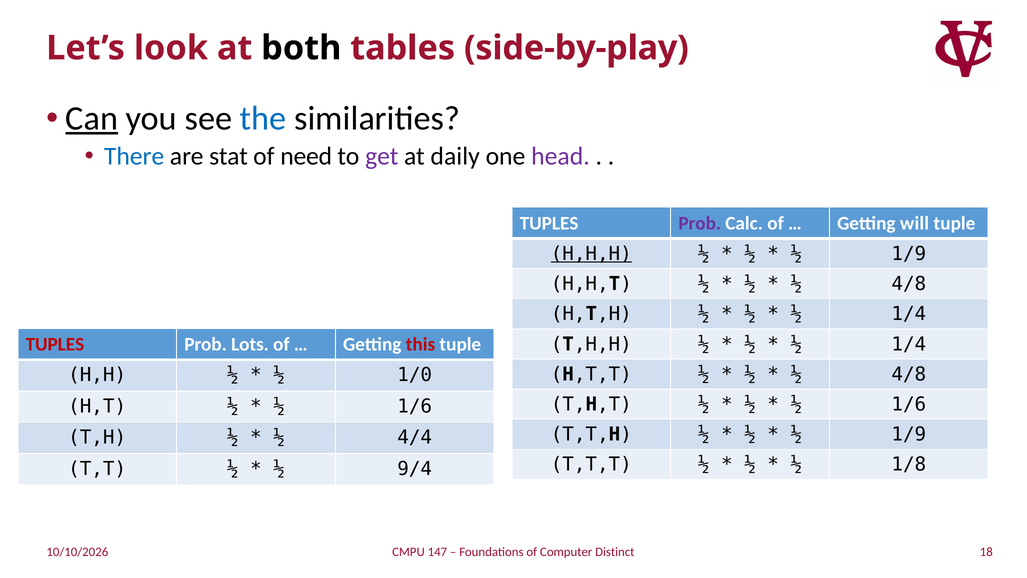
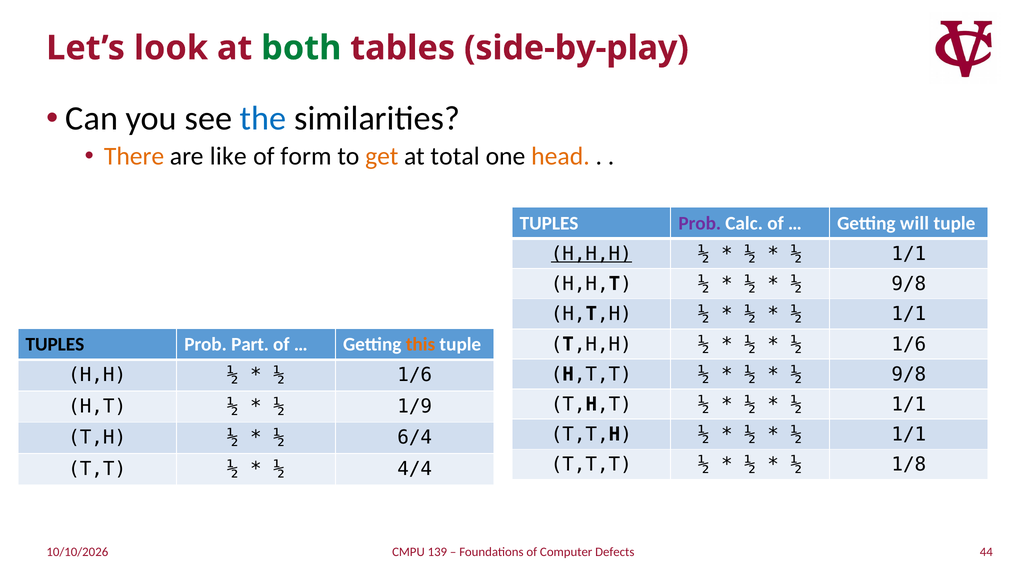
both colour: black -> green
Can underline: present -> none
There colour: blue -> orange
stat: stat -> like
need: need -> form
get colour: purple -> orange
daily: daily -> total
head colour: purple -> orange
1/9 at (909, 254): 1/9 -> 1/1
4/8 at (909, 284): 4/8 -> 9/8
1/4 at (909, 314): 1/4 -> 1/1
1/4 at (909, 344): 1/4 -> 1/6
TUPLES at (55, 344) colour: red -> black
Lots: Lots -> Part
this colour: red -> orange
4/8 at (909, 374): 4/8 -> 9/8
1/0 at (415, 375): 1/0 -> 1/6
1/6 at (909, 404): 1/6 -> 1/1
1/6 at (415, 406): 1/6 -> 1/9
1/9 at (909, 434): 1/9 -> 1/1
4/4: 4/4 -> 6/4
9/4: 9/4 -> 4/4
18: 18 -> 44
147: 147 -> 139
Distinct: Distinct -> Defects
